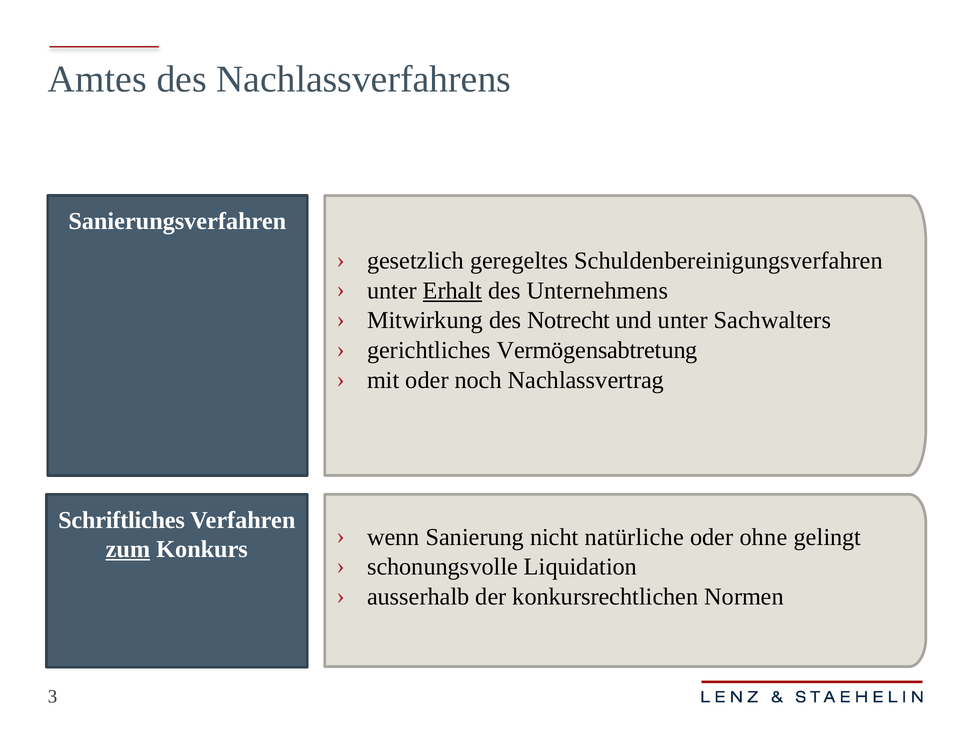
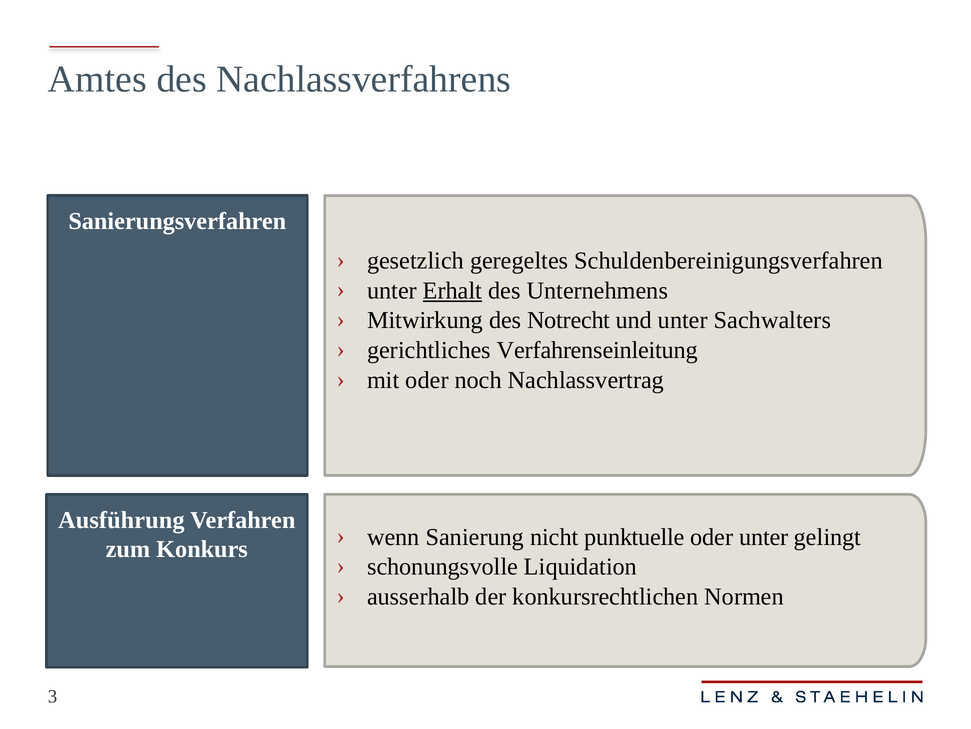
Vermögensabtretung: Vermögensabtretung -> Verfahrenseinleitung
Schriftliches: Schriftliches -> Ausführung
natürliche: natürliche -> punktuelle
oder ohne: ohne -> unter
zum underline: present -> none
